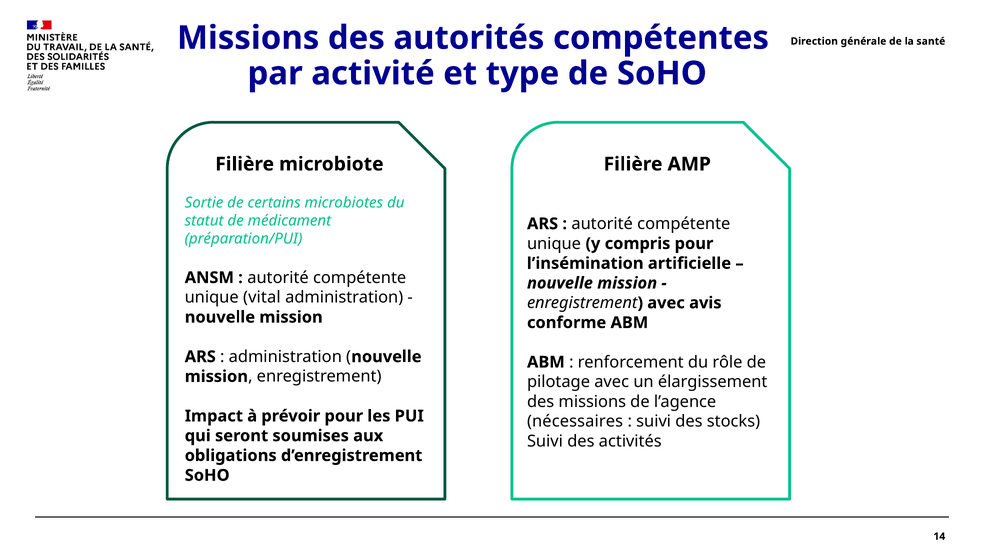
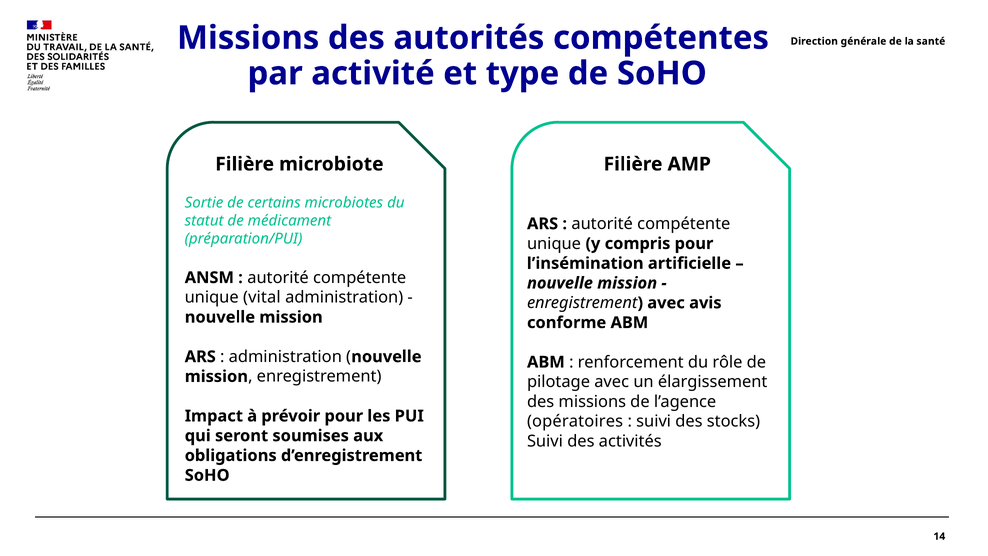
nécessaires: nécessaires -> opératoires
